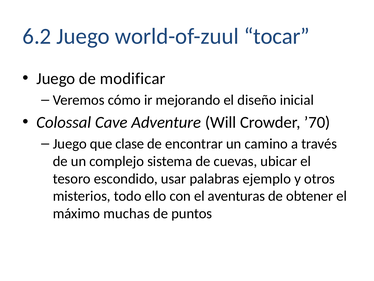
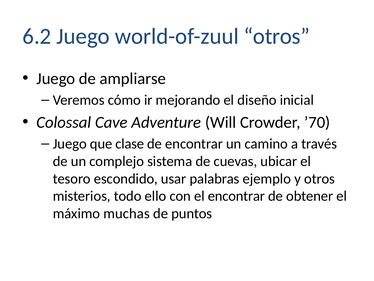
world-of-zuul tocar: tocar -> otros
modificar: modificar -> ampliarse
el aventuras: aventuras -> encontrar
